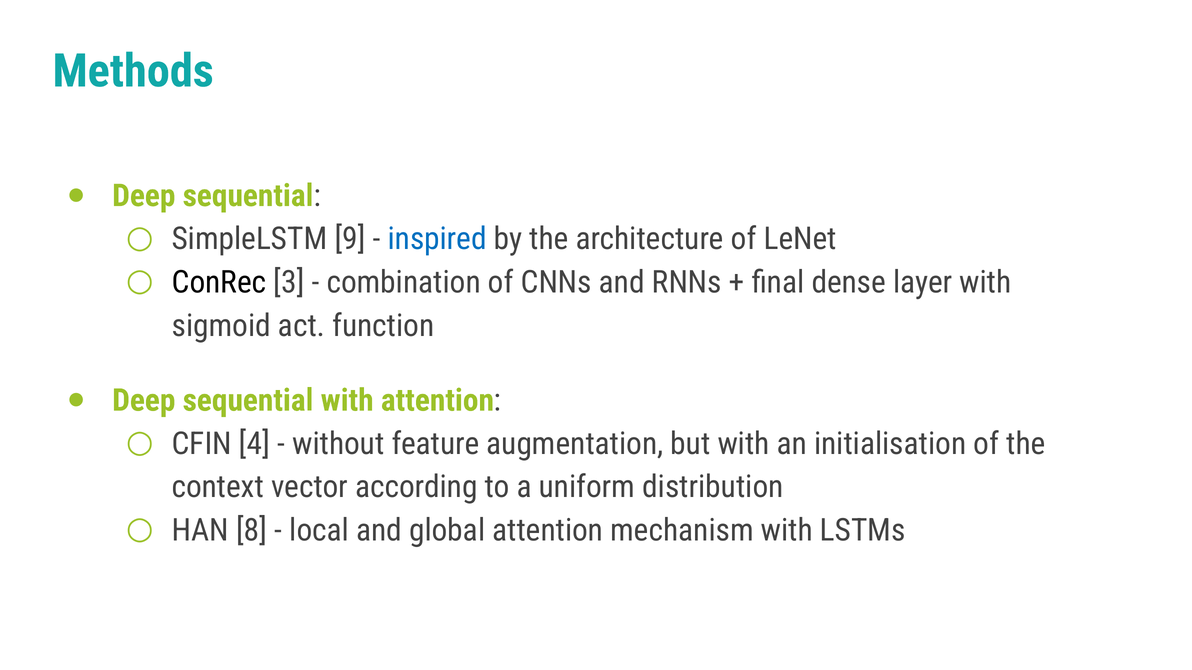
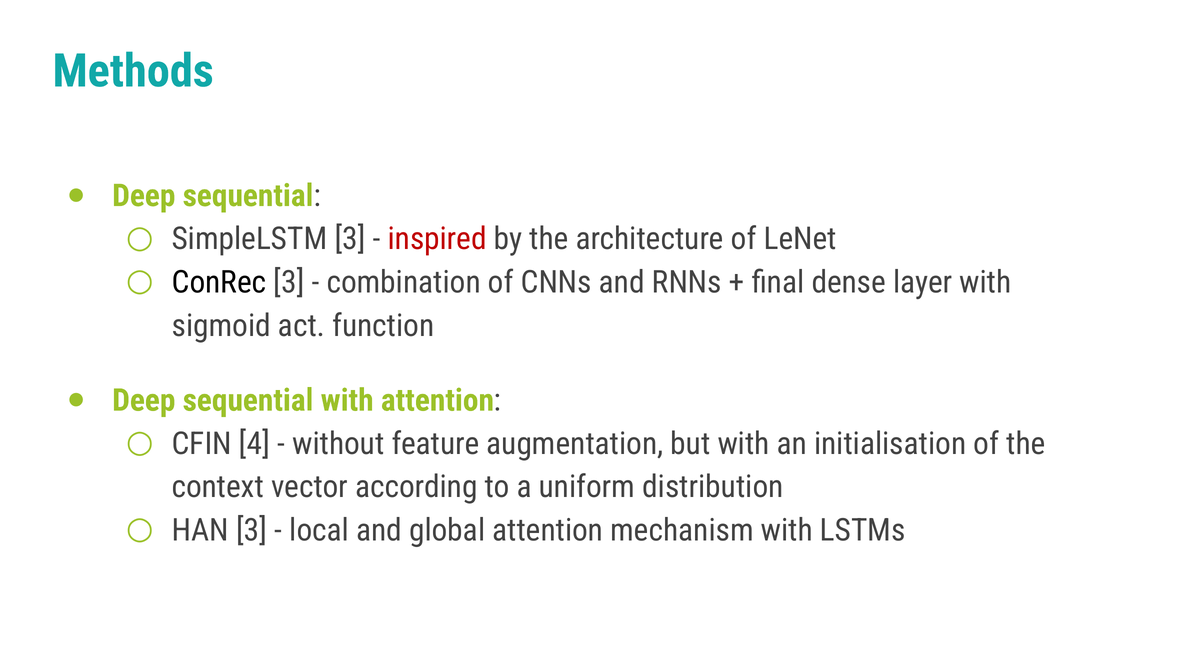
SimpleLSTM 9: 9 -> 3
inspired colour: blue -> red
HAN 8: 8 -> 3
